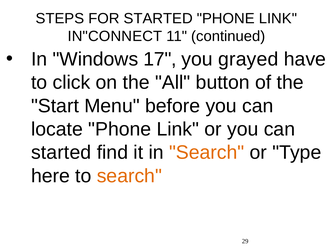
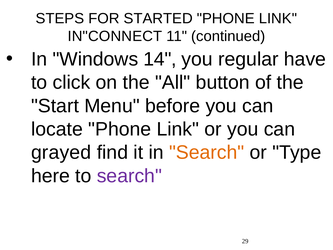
17: 17 -> 14
grayed: grayed -> regular
started at (61, 152): started -> grayed
search at (129, 176) colour: orange -> purple
